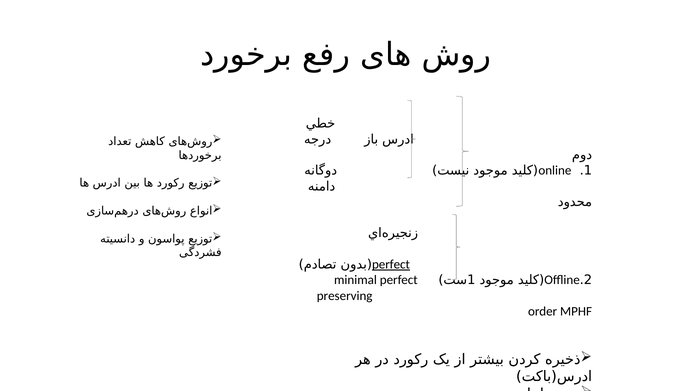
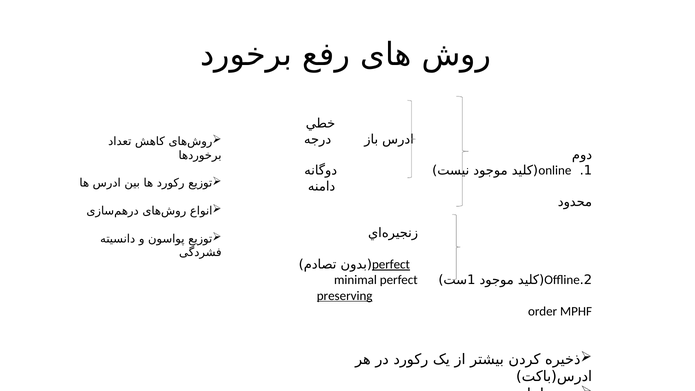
preserving underline: none -> present
